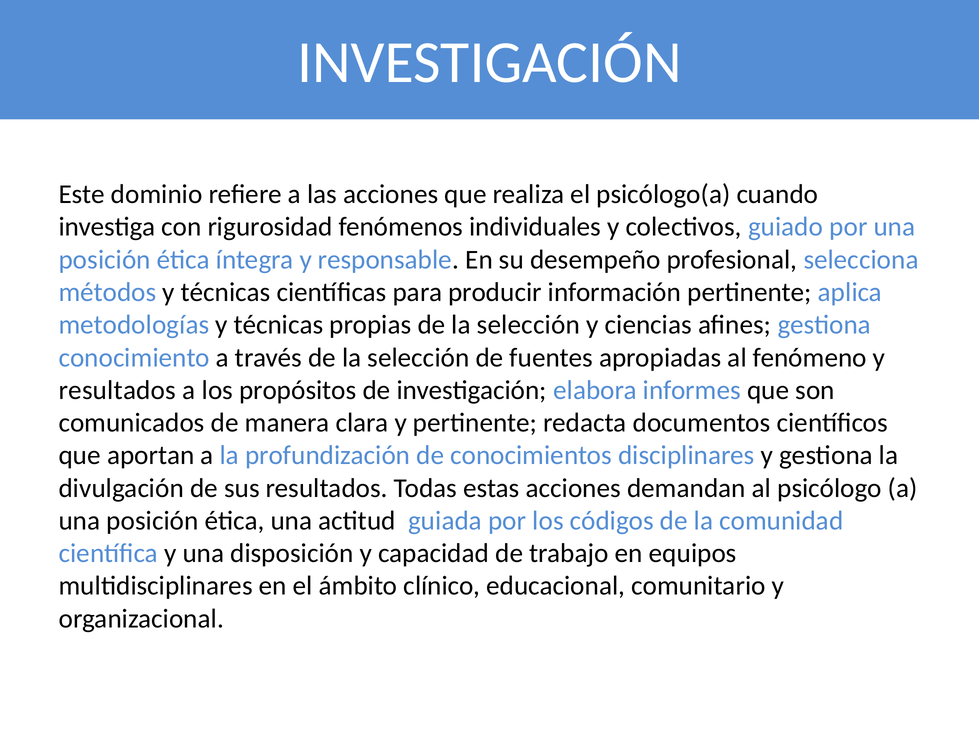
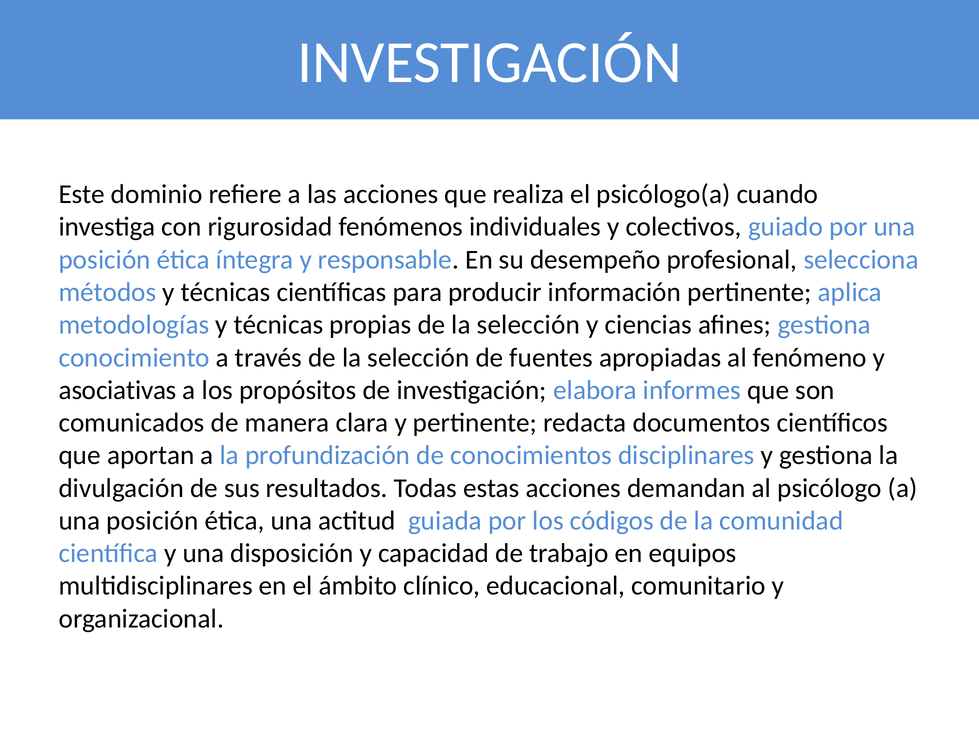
resultados at (117, 390): resultados -> asociativas
